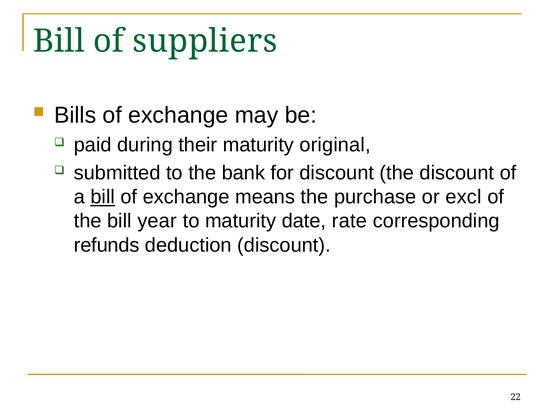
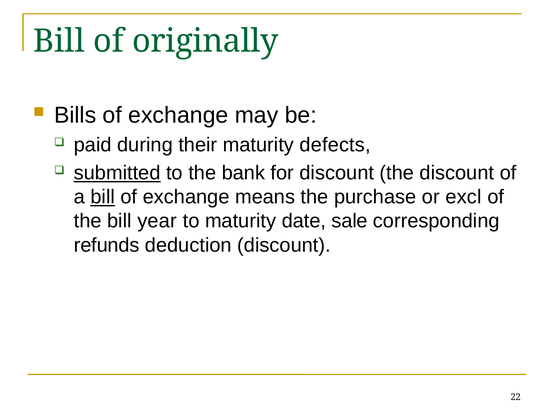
suppliers: suppliers -> originally
original: original -> defects
submitted underline: none -> present
rate: rate -> sale
